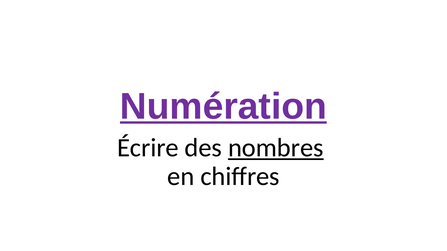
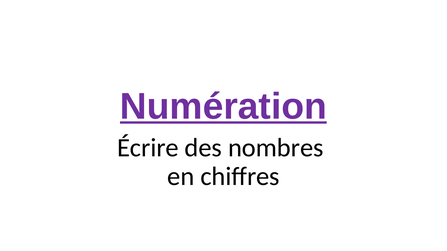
nombres underline: present -> none
